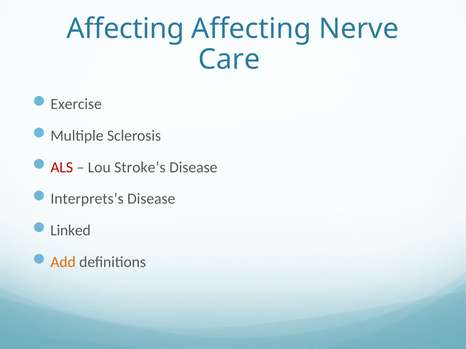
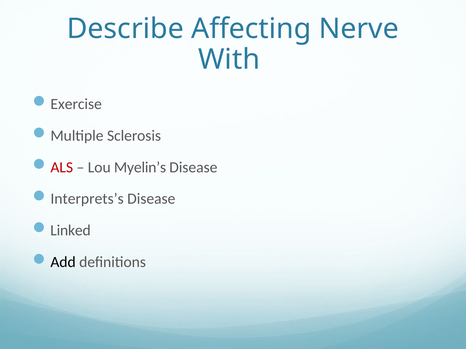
Affecting at (125, 29): Affecting -> Describe
Care: Care -> With
Stroke’s: Stroke’s -> Myelin’s
Add colour: orange -> black
